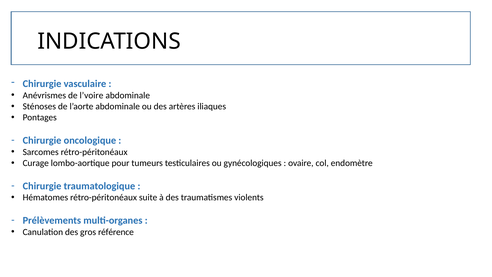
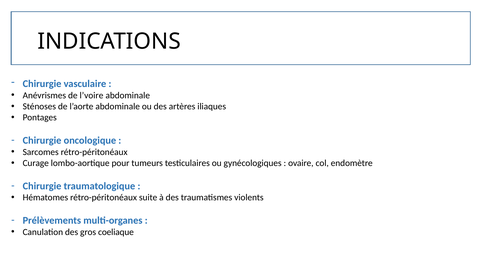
référence: référence -> coeliaque
